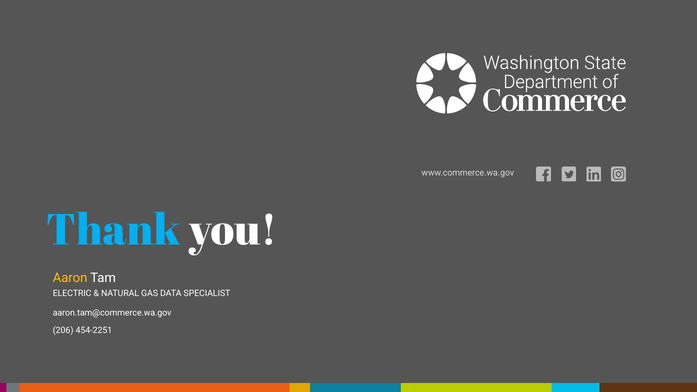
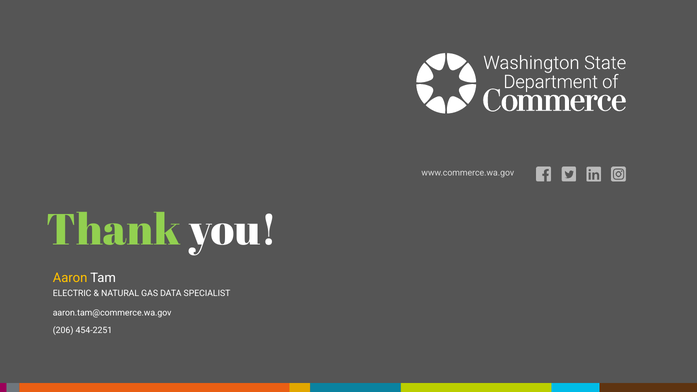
Thank colour: light blue -> light green
